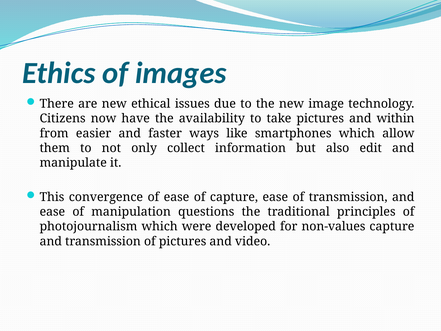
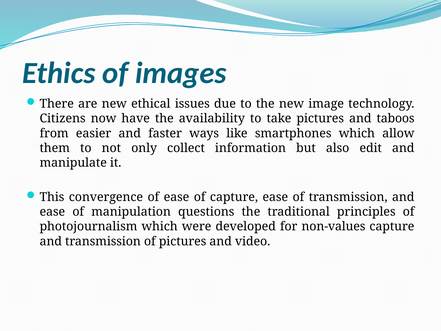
within: within -> taboos
